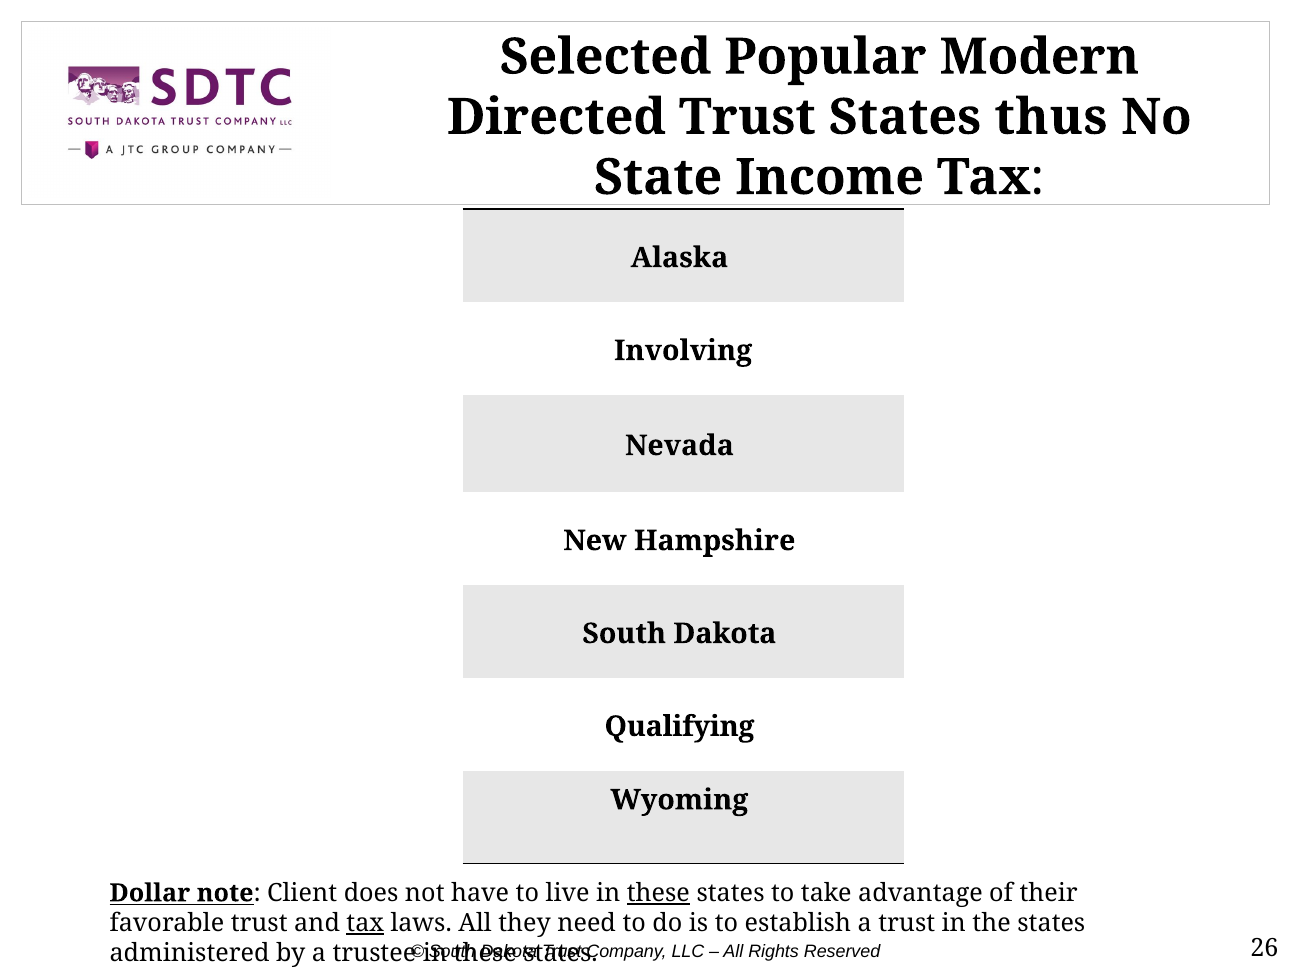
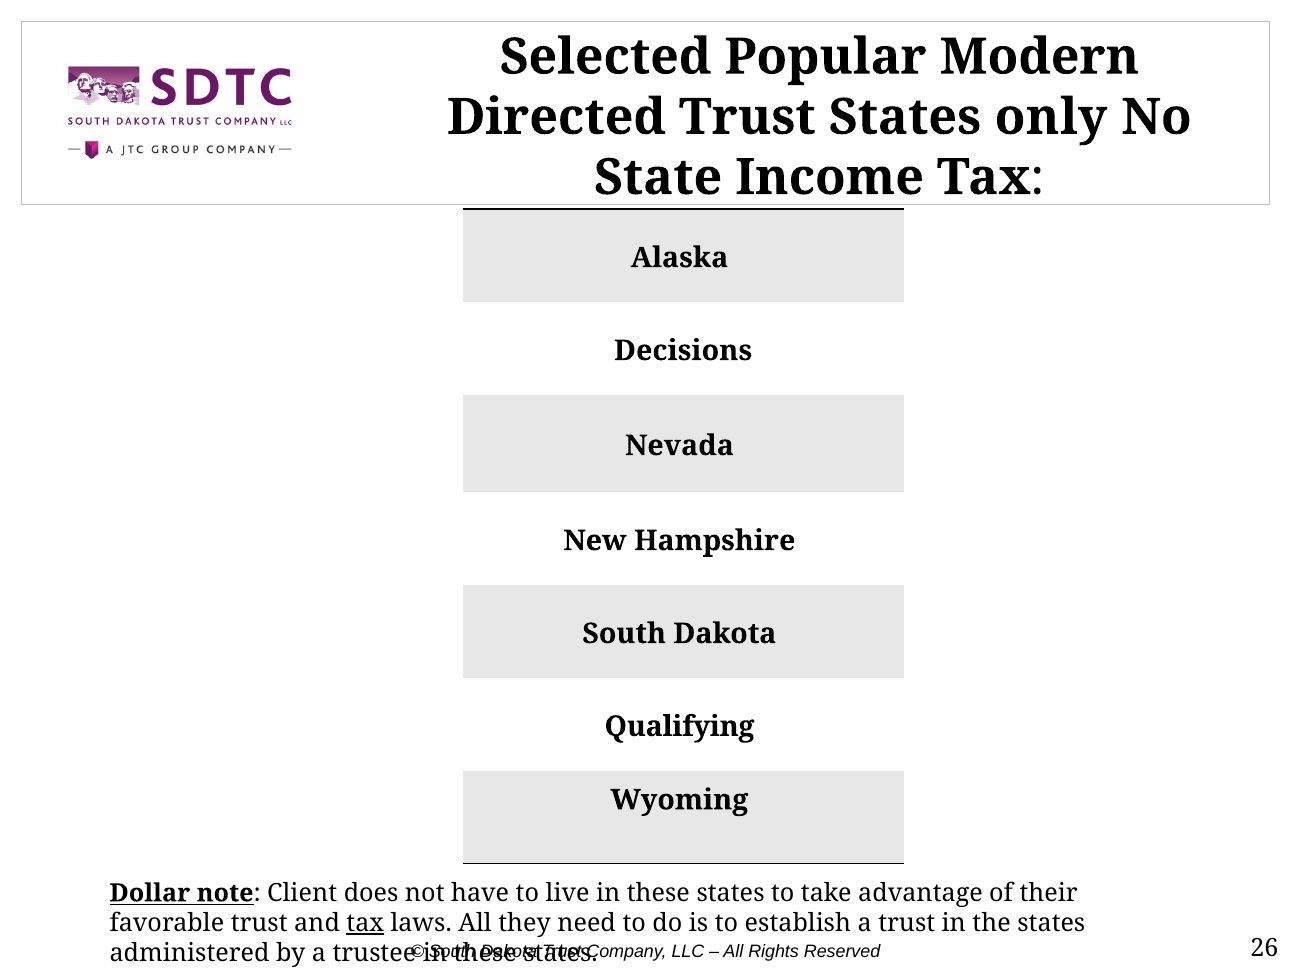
thus: thus -> only
Involving: Involving -> Decisions
these at (658, 893) underline: present -> none
